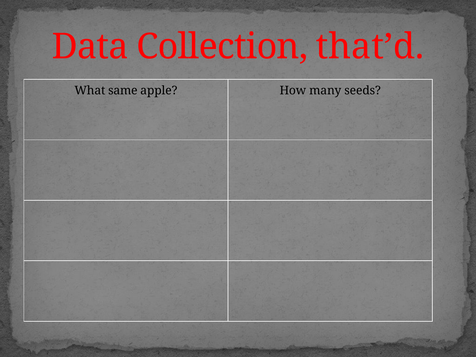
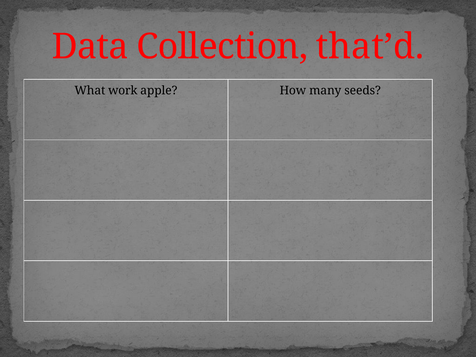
same: same -> work
